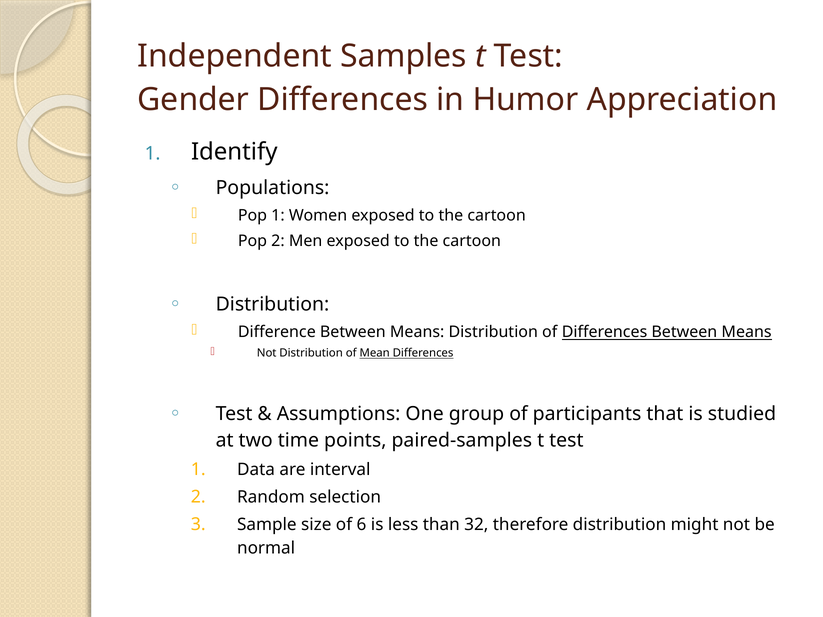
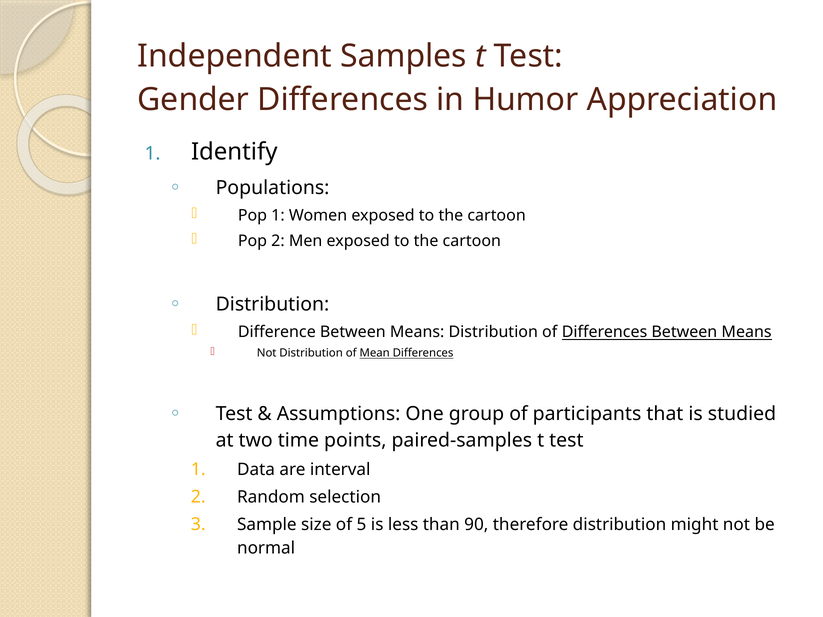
6: 6 -> 5
32: 32 -> 90
